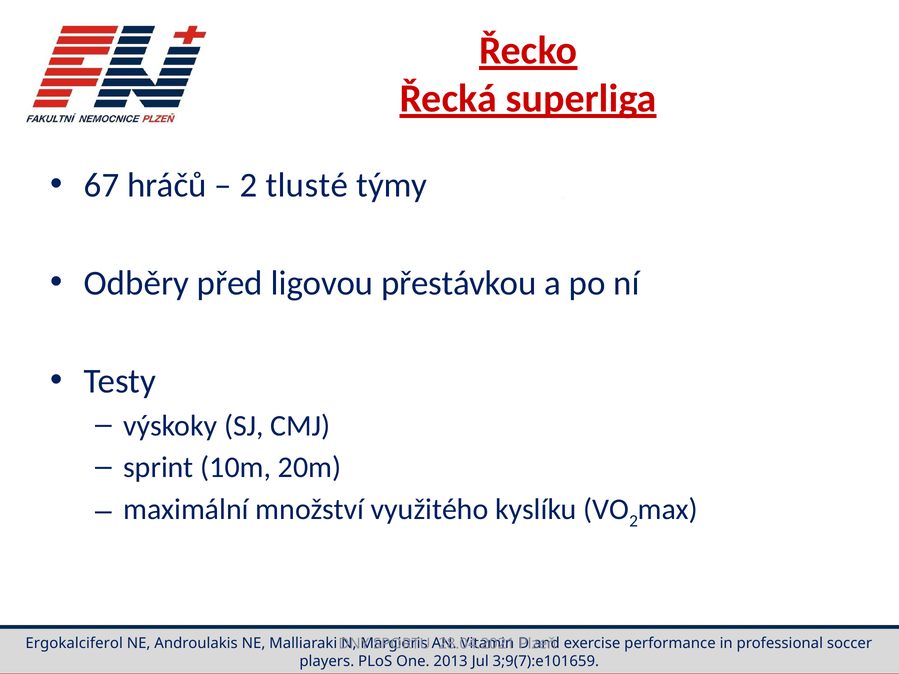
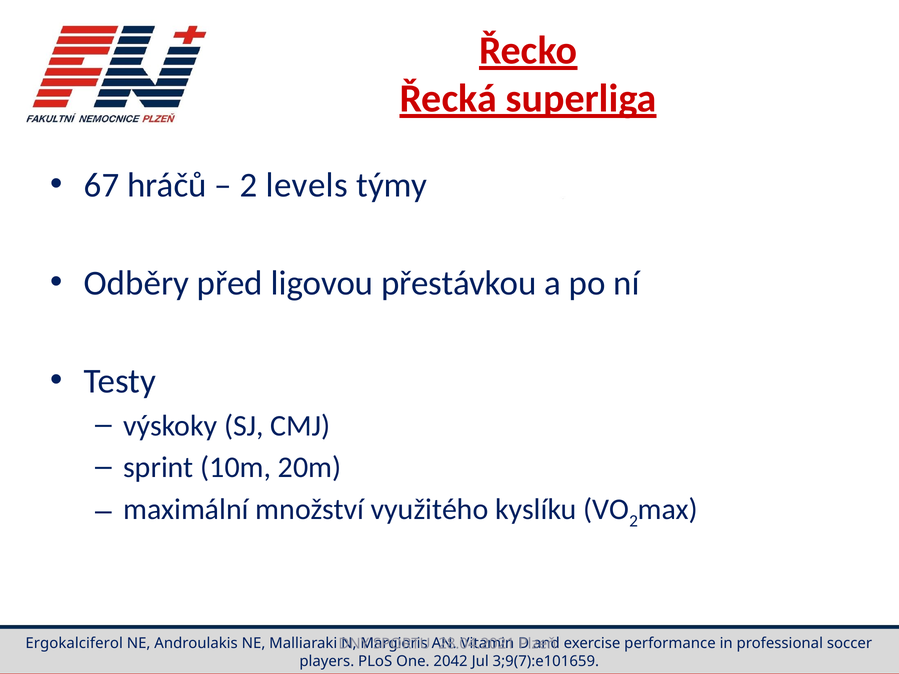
tlusté: tlusté -> levels
2013: 2013 -> 2042
